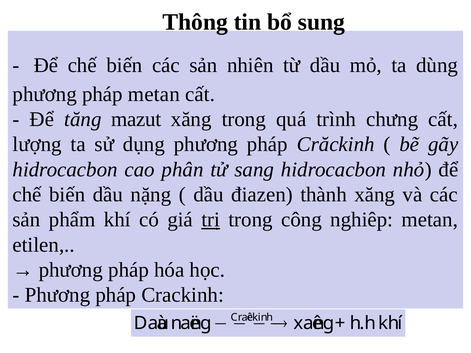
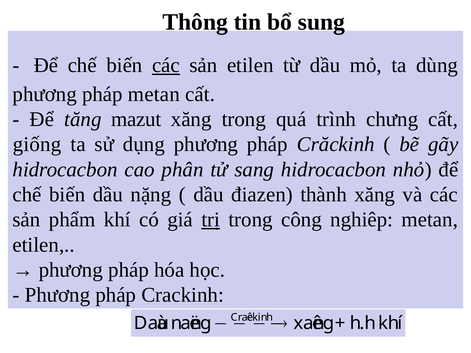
các at (166, 65) underline: none -> present
sản nhiên: nhiên -> etilen
lượng: lượng -> giống
